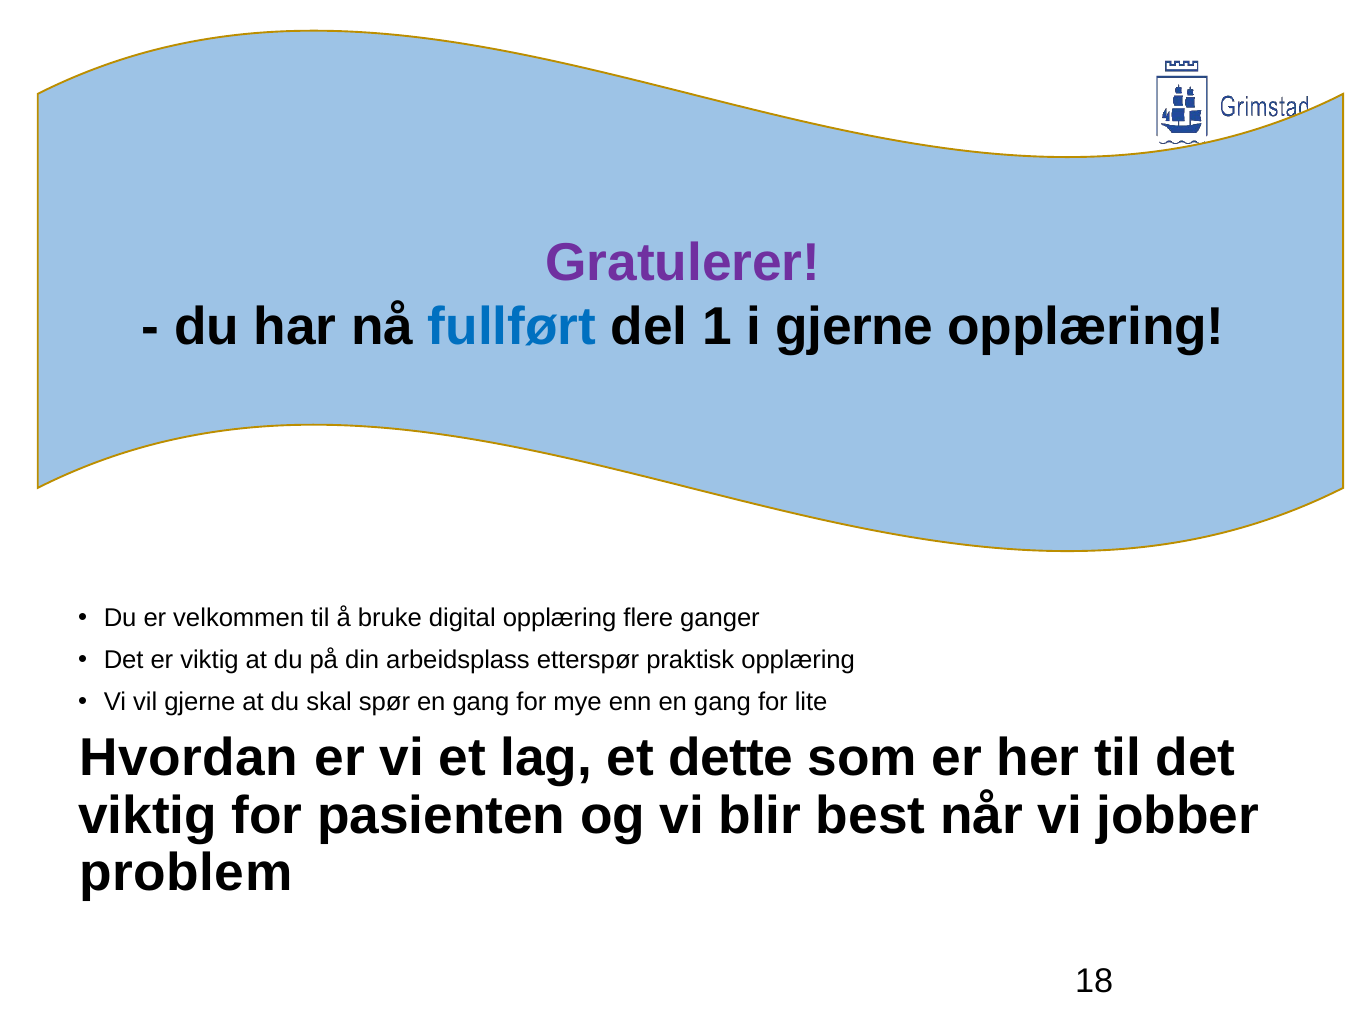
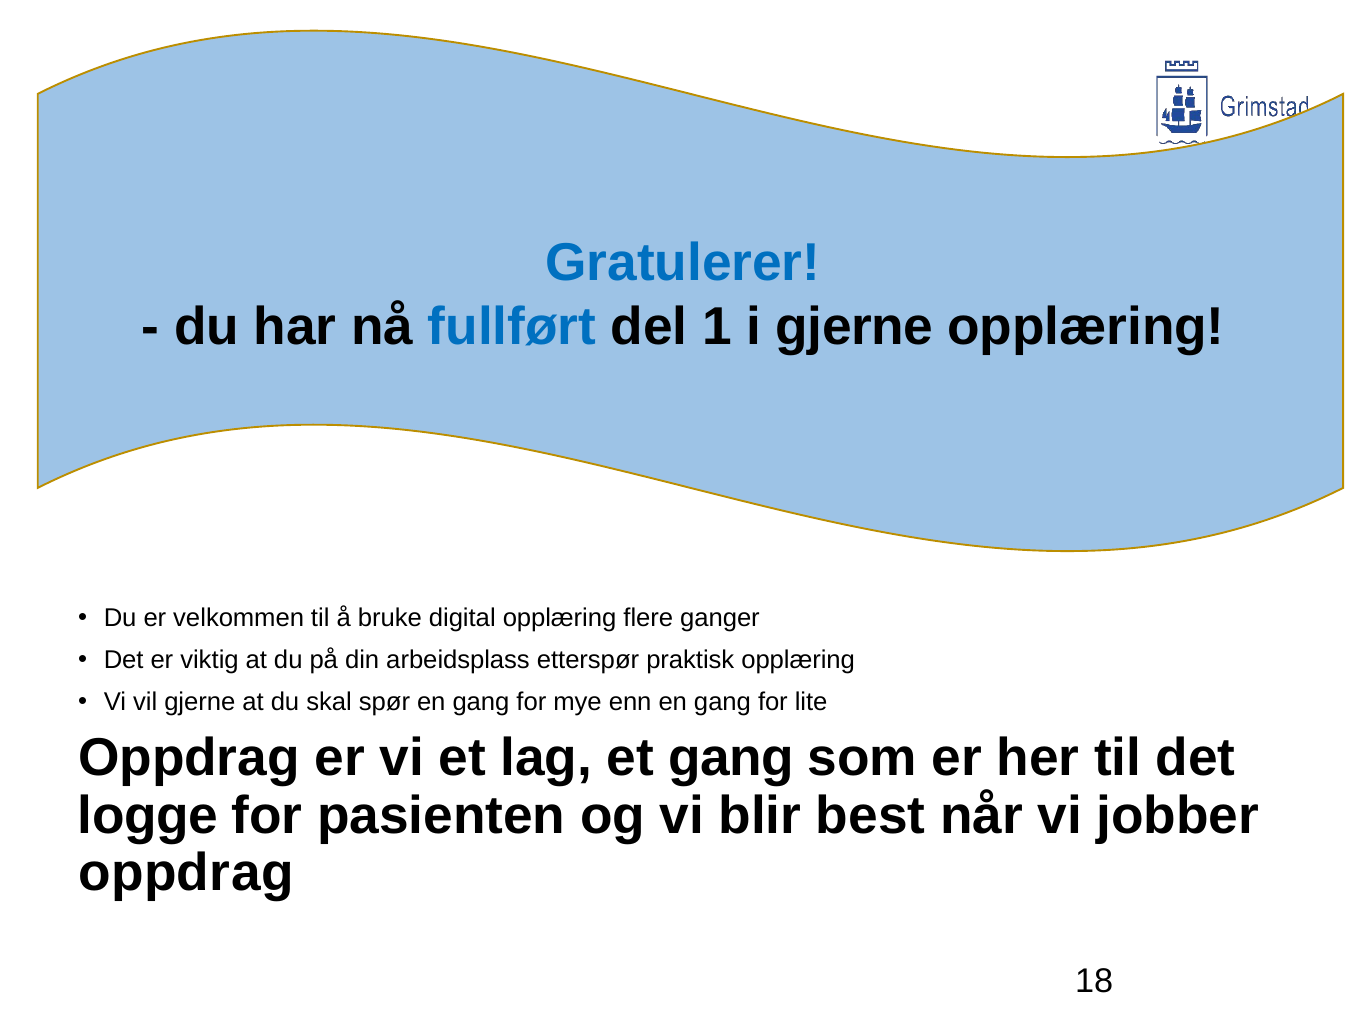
Gratulerer colour: purple -> blue
Hvordan at (189, 759): Hvordan -> Oppdrag
et dette: dette -> gang
viktig at (148, 816): viktig -> logge
problem at (186, 874): problem -> oppdrag
